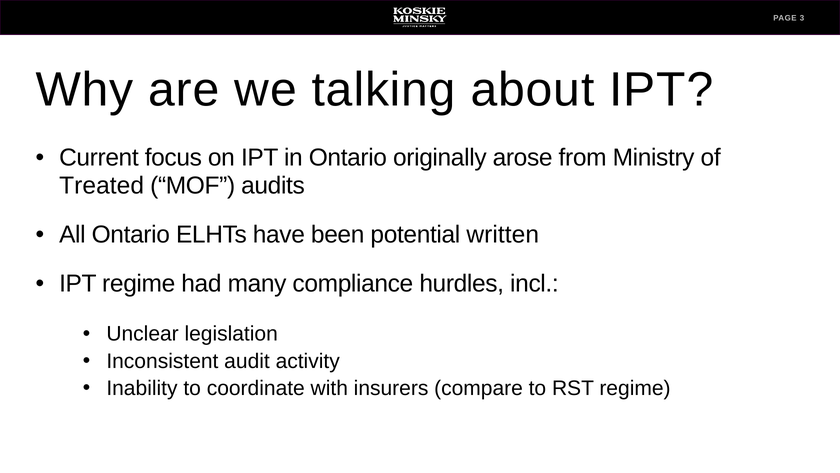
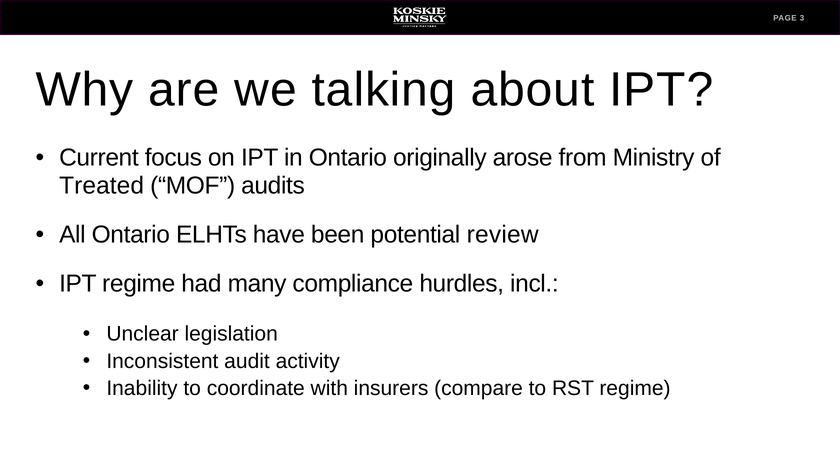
written: written -> review
